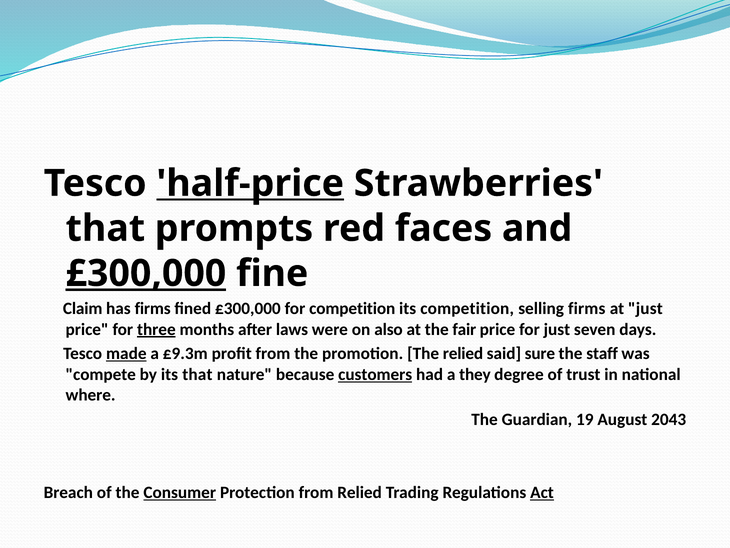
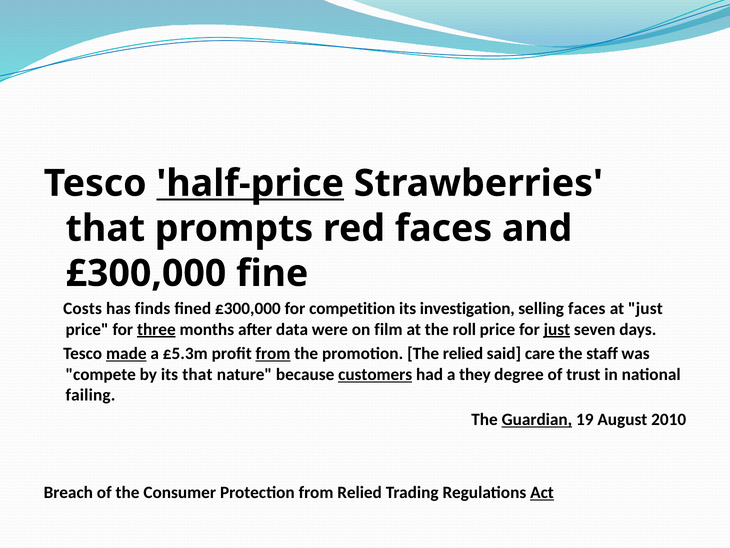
£300,000 at (146, 273) underline: present -> none
Claim: Claim -> Costs
has firms: firms -> finds
its competition: competition -> investigation
selling firms: firms -> faces
laws: laws -> data
also: also -> film
fair: fair -> roll
just at (557, 329) underline: none -> present
£9.3m: £9.3m -> £5.3m
from at (273, 353) underline: none -> present
sure: sure -> care
where: where -> failing
Guardian underline: none -> present
2043: 2043 -> 2010
Consumer underline: present -> none
